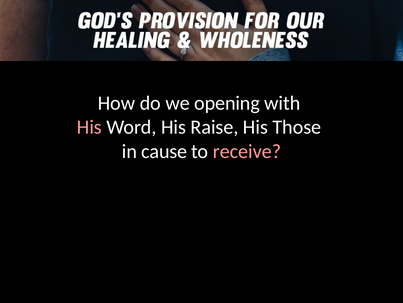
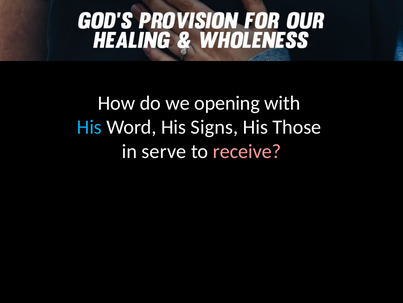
His at (89, 127) colour: pink -> light blue
Raise: Raise -> Signs
cause: cause -> serve
